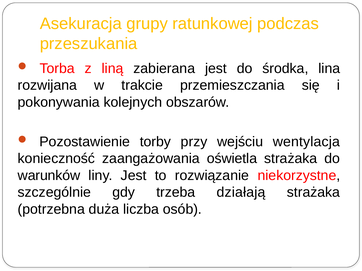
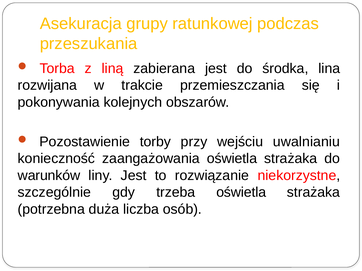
wentylacja: wentylacja -> uwalnianiu
trzeba działają: działają -> oświetla
